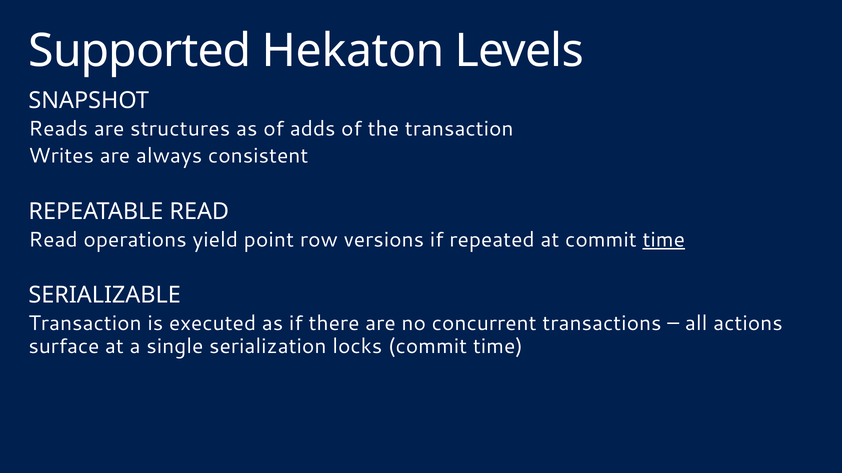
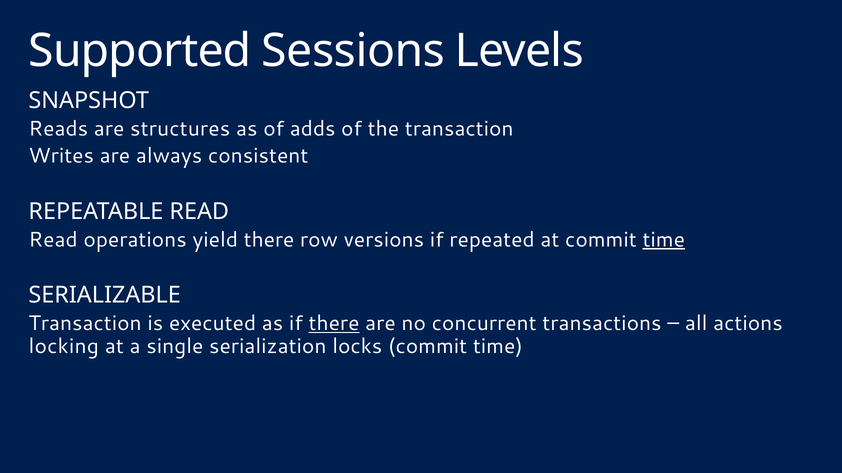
Hekaton: Hekaton -> Sessions
yield point: point -> there
there at (334, 324) underline: none -> present
surface: surface -> locking
